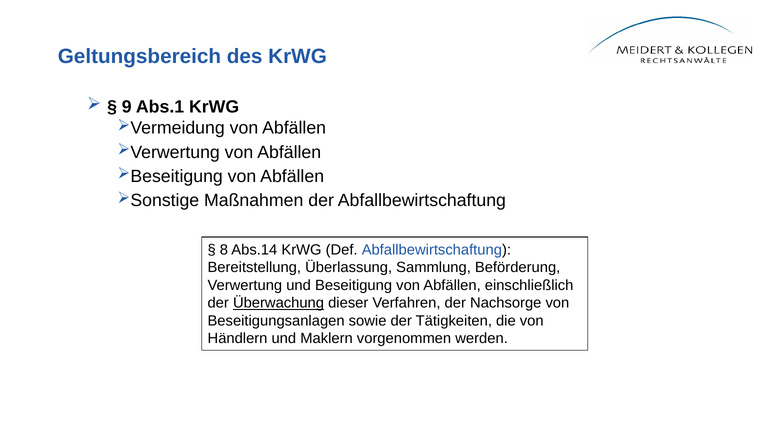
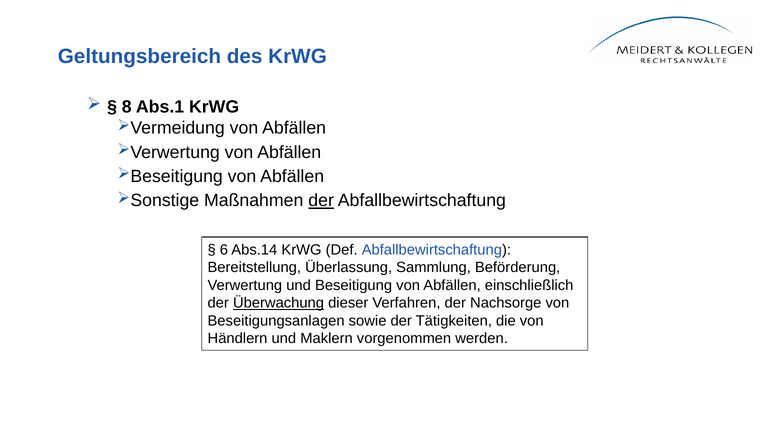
9: 9 -> 8
der at (321, 201) underline: none -> present
8: 8 -> 6
